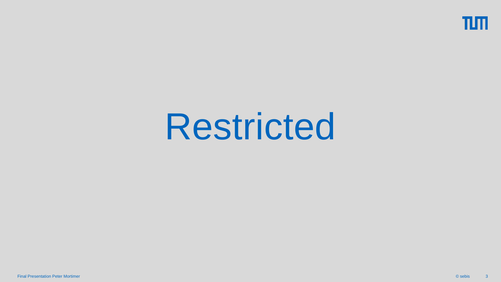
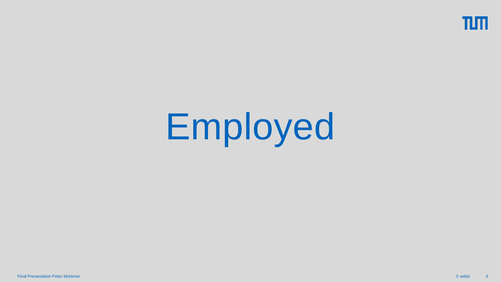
Restricted: Restricted -> Employed
